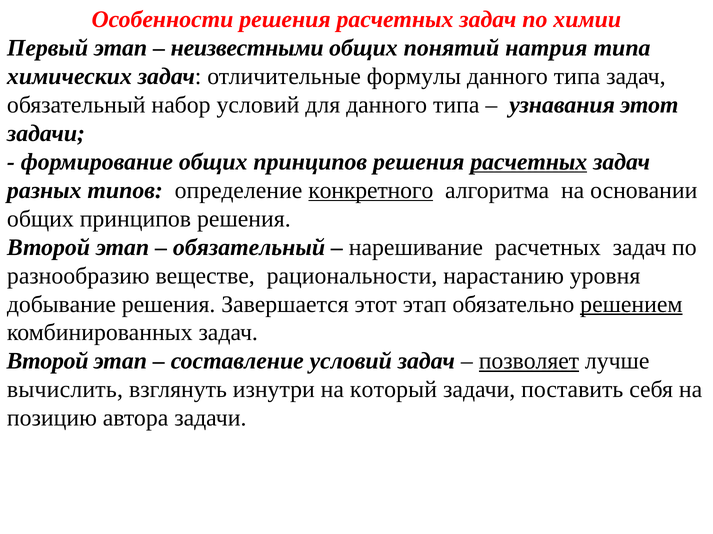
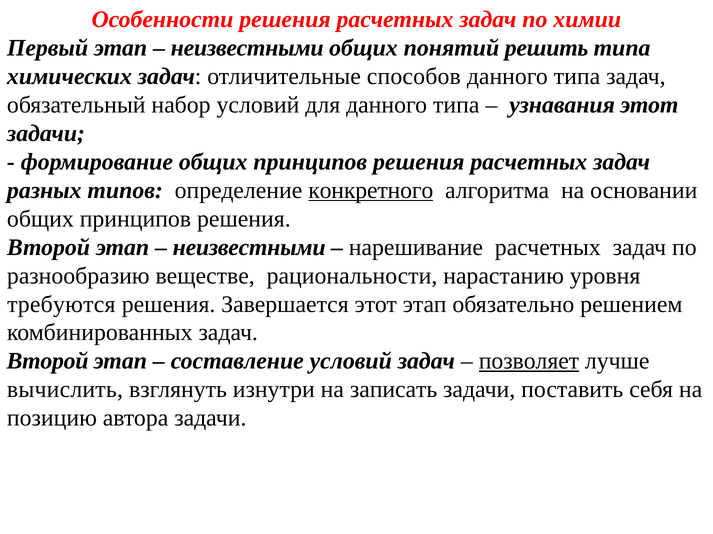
натрия: натрия -> решить
формулы: формулы -> способов
расчетных at (529, 162) underline: present -> none
обязательный at (249, 248): обязательный -> неизвестными
добывание: добывание -> требуются
решением underline: present -> none
который: который -> записать
